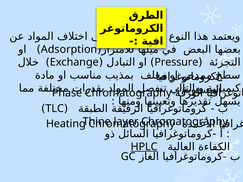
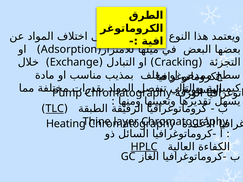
Pressure: Pressure -> Cracking
Phase: Phase -> Pump
TLC underline: none -> present
